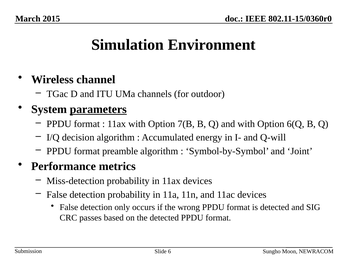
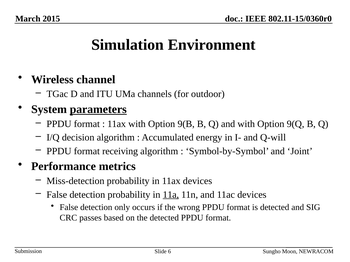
7(B: 7(B -> 9(B
6(Q: 6(Q -> 9(Q
preamble: preamble -> receiving
11a underline: none -> present
